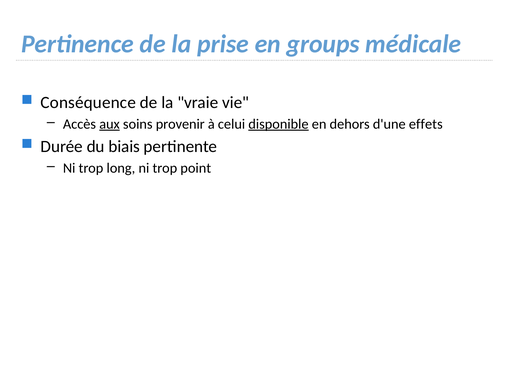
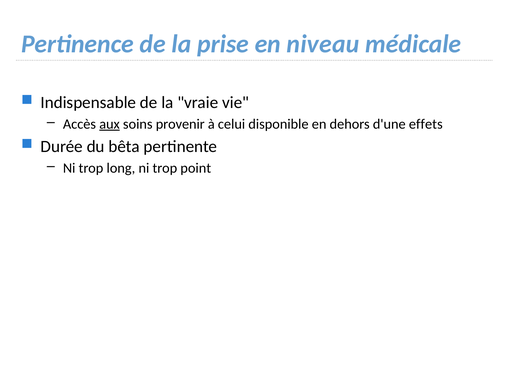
groups: groups -> niveau
Conséquence: Conséquence -> Indispensable
disponible underline: present -> none
biais: biais -> bêta
